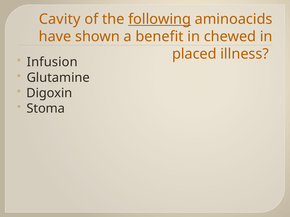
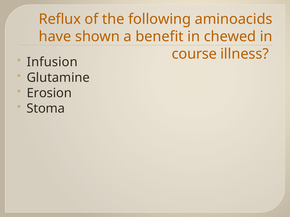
Cavity: Cavity -> Reflux
following underline: present -> none
placed: placed -> course
Digoxin: Digoxin -> Erosion
